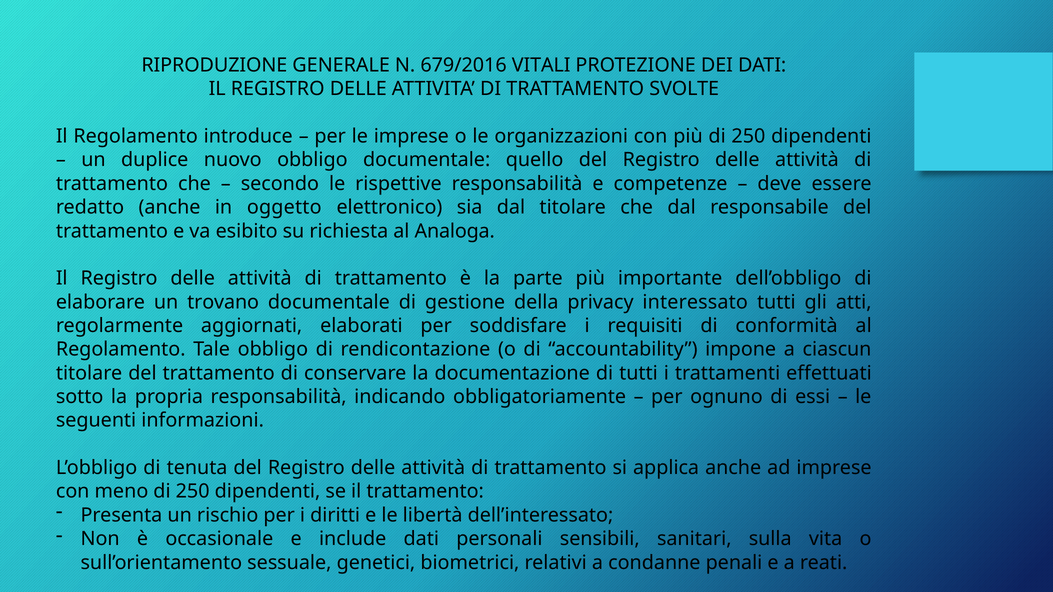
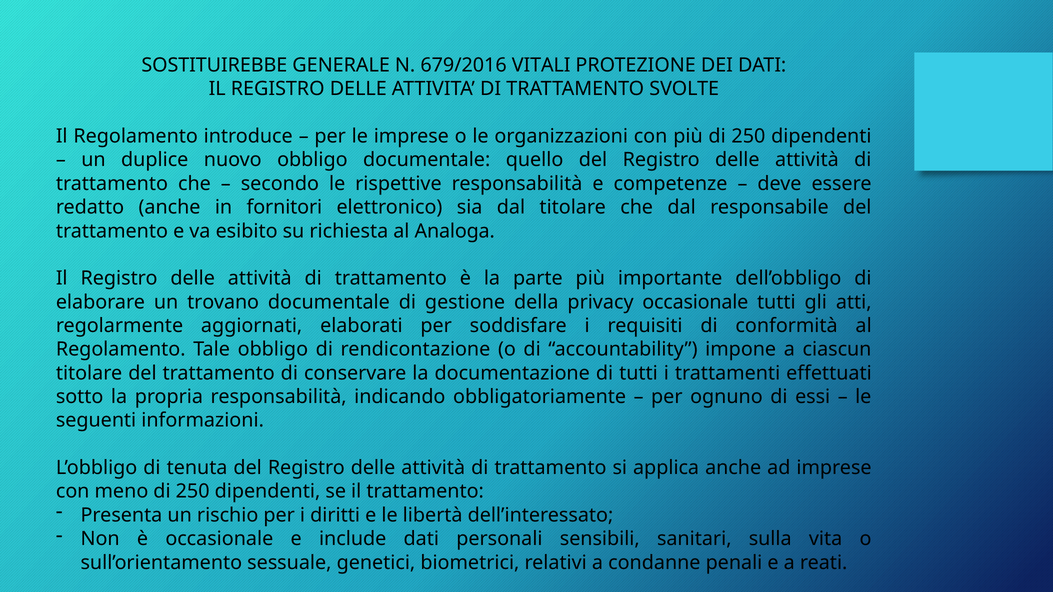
RIPRODUZIONE: RIPRODUZIONE -> SOSTITUIREBBE
oggetto: oggetto -> fornitori
privacy interessato: interessato -> occasionale
